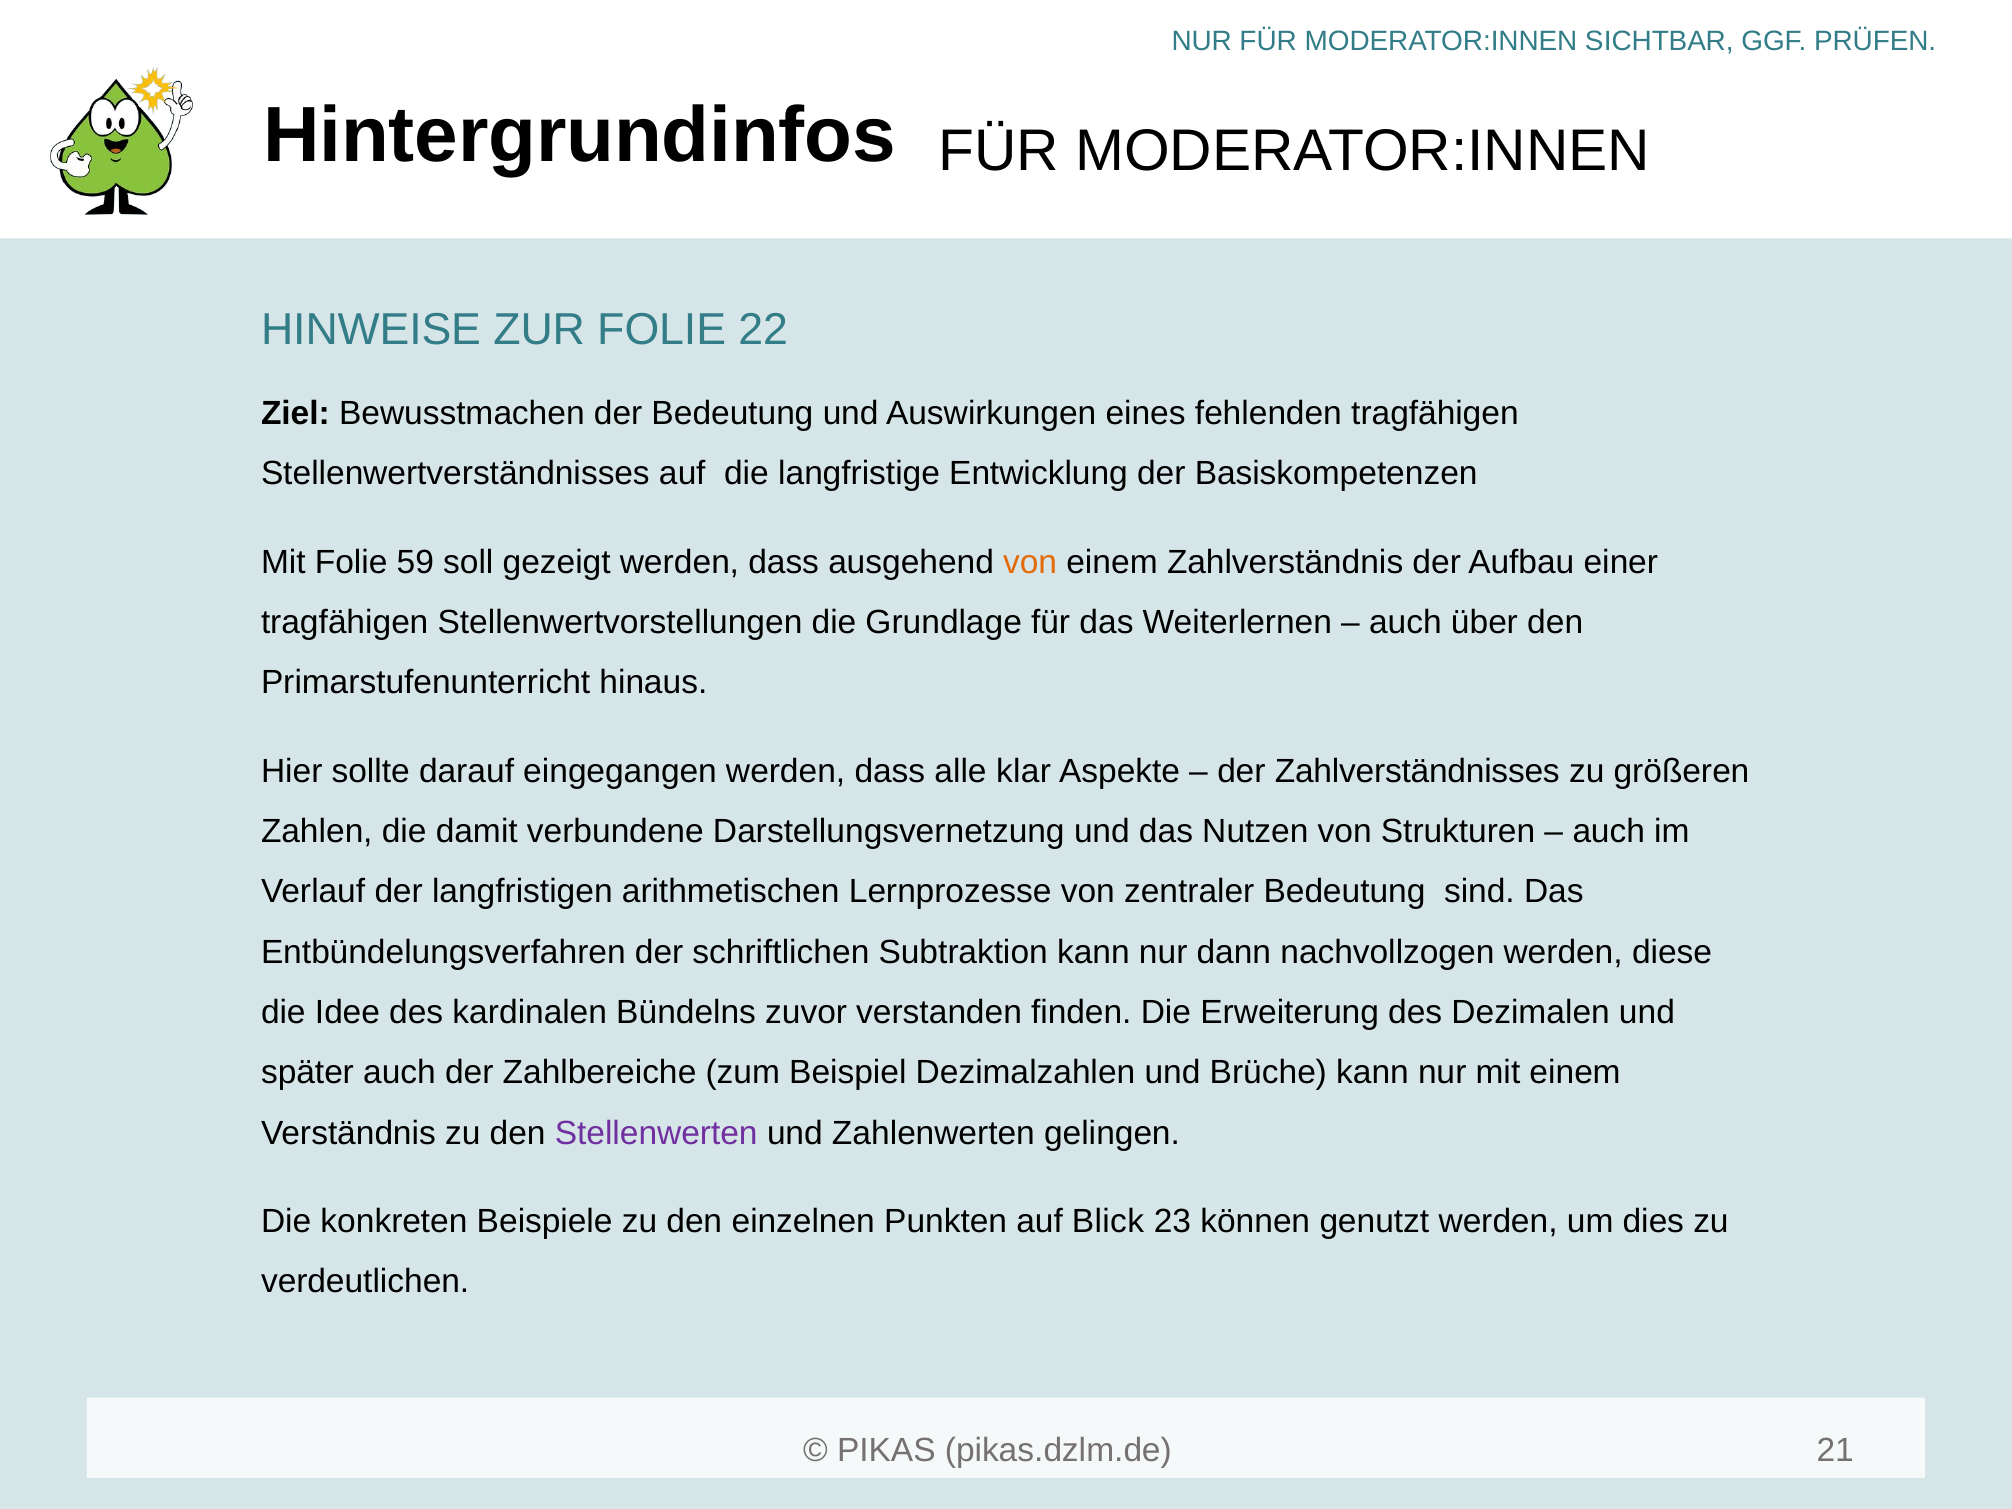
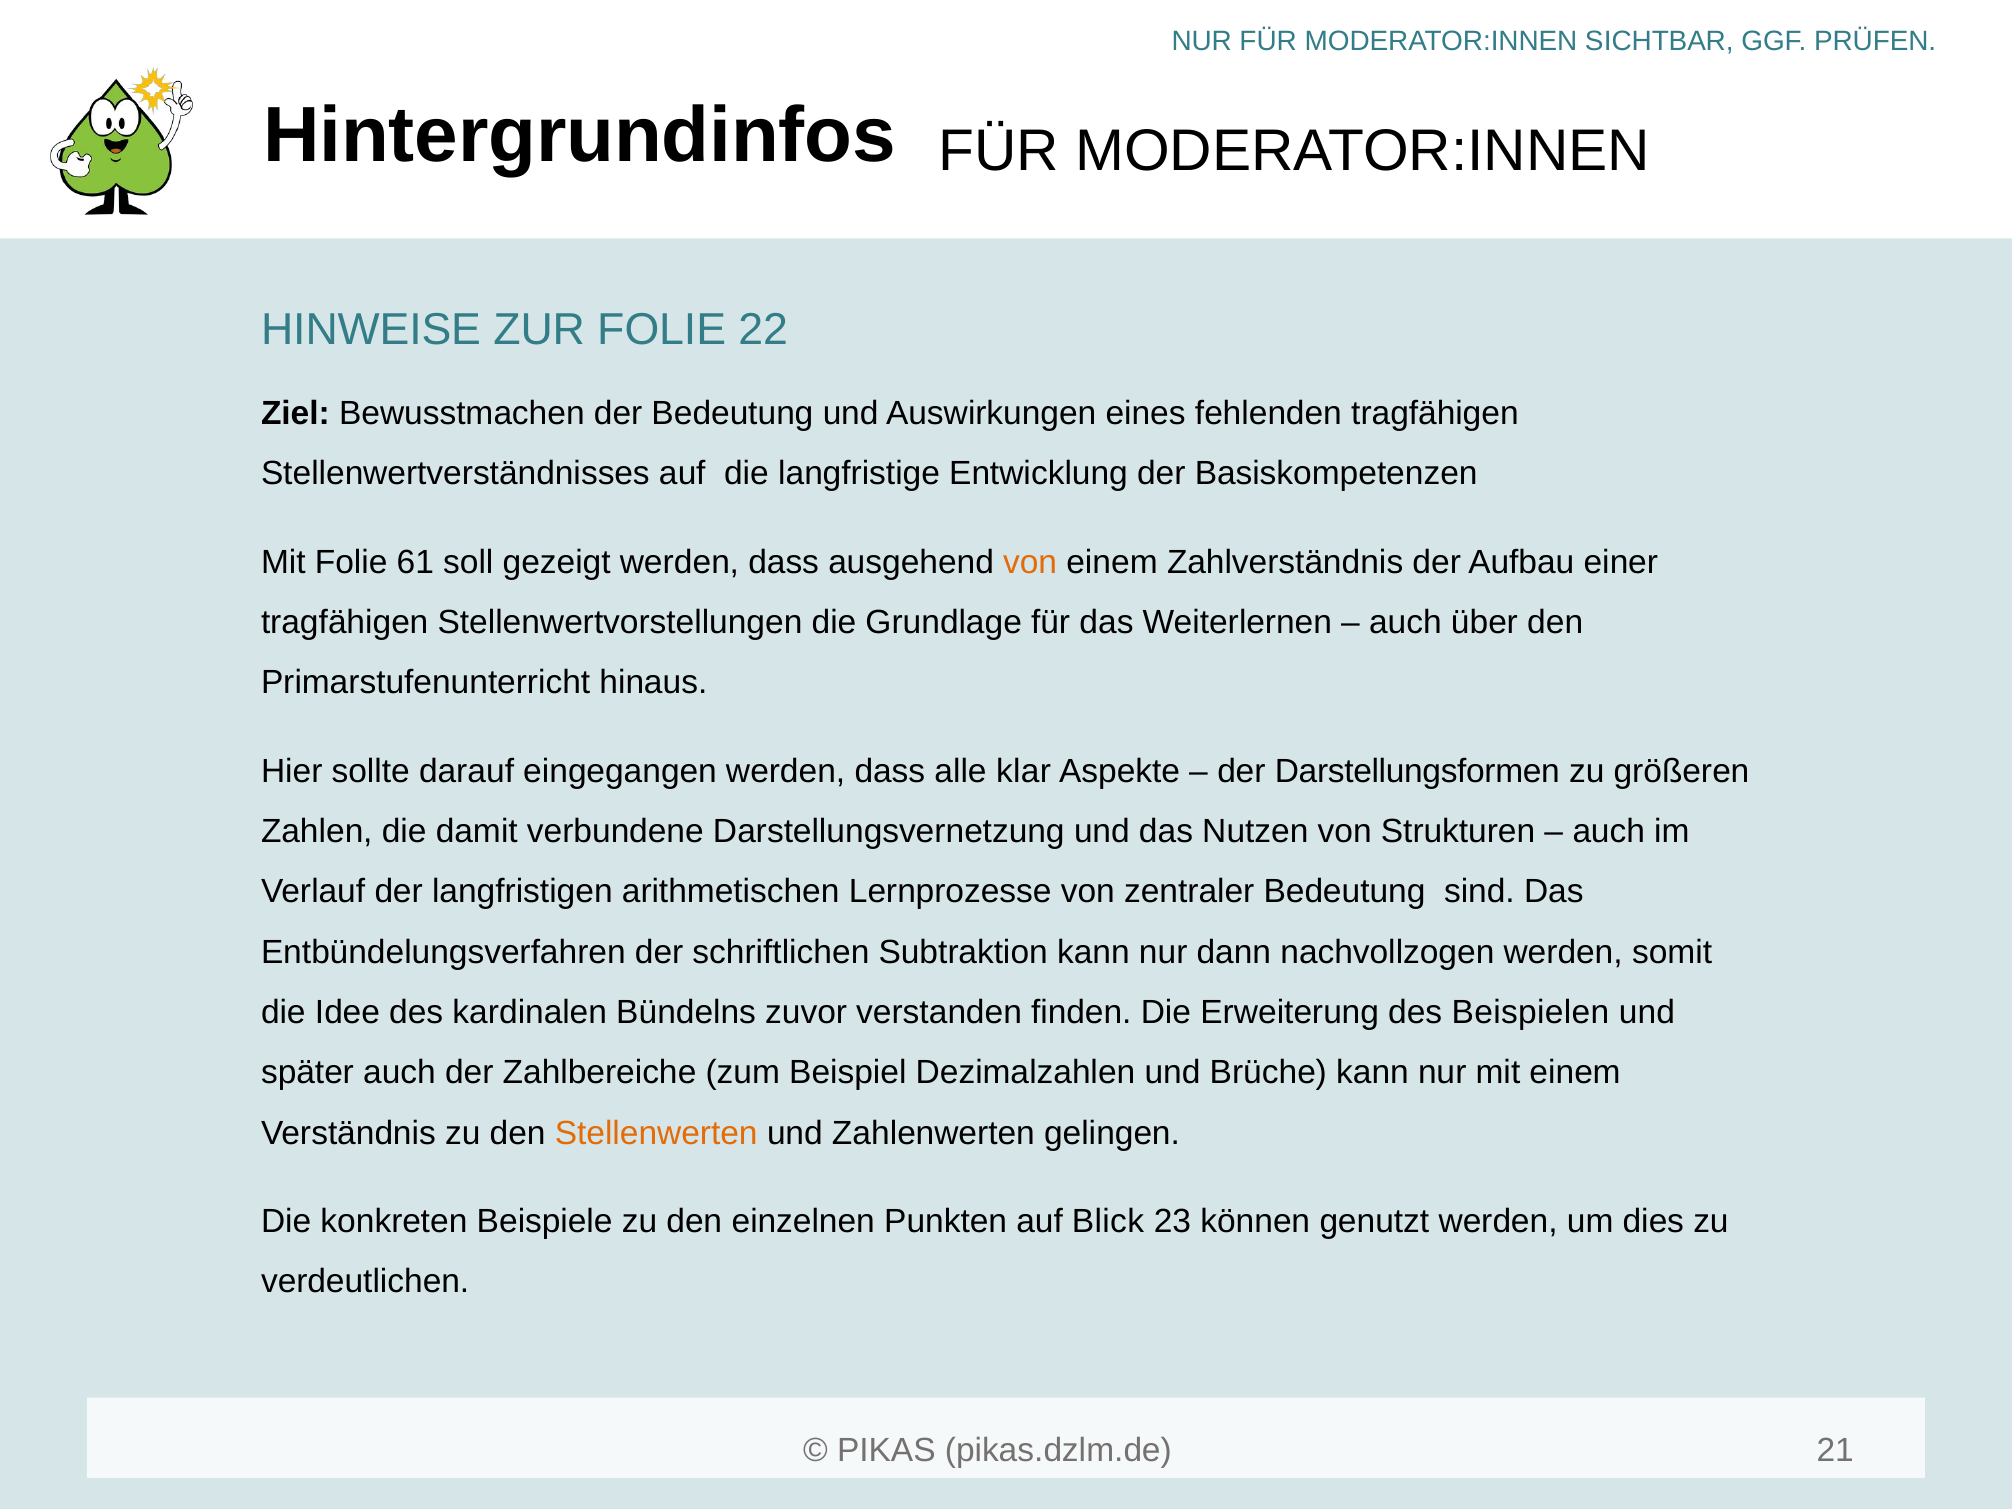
59: 59 -> 61
Zahlverständnisses: Zahlverständnisses -> Darstellungsformen
diese: diese -> somit
Dezimalen: Dezimalen -> Beispielen
Stellenwerten colour: purple -> orange
